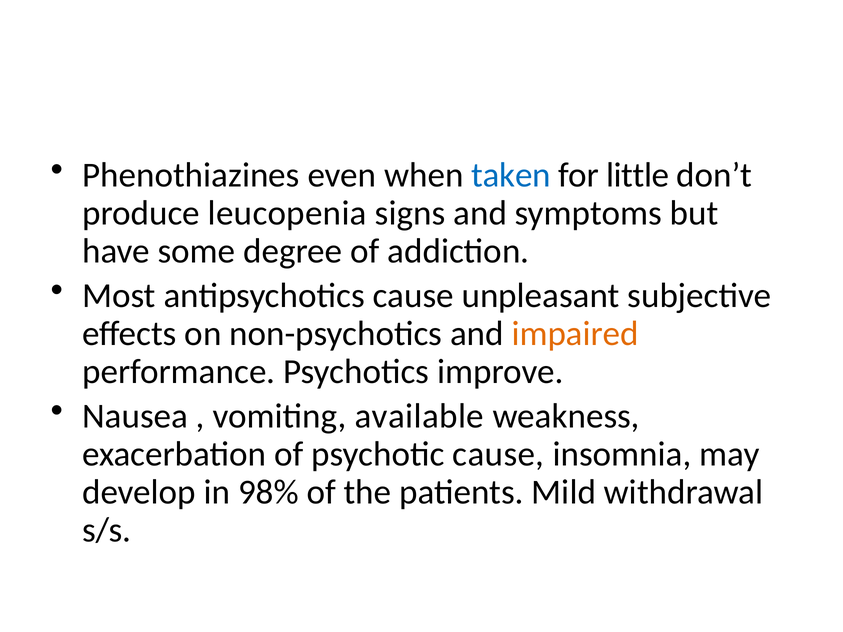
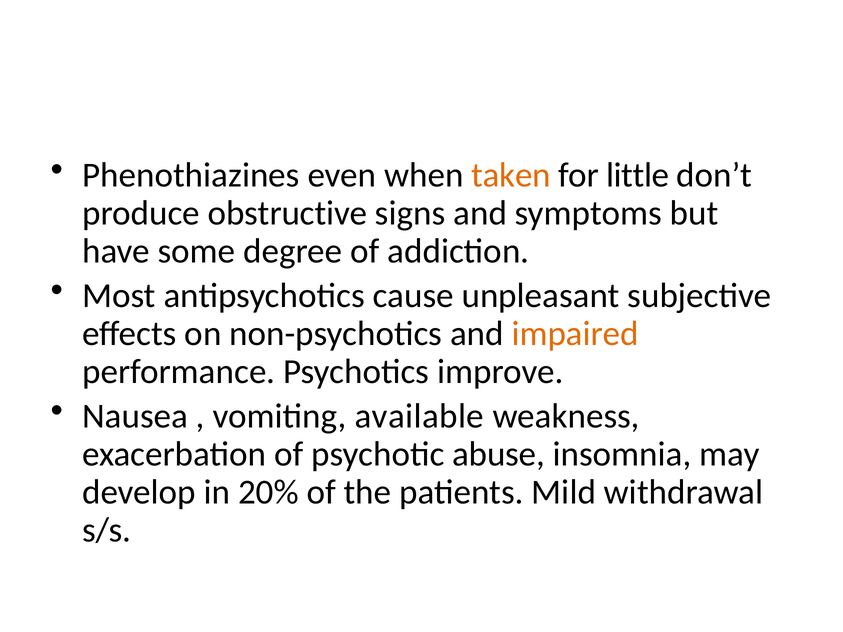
taken colour: blue -> orange
leucopenia: leucopenia -> obstructive
psychotic cause: cause -> abuse
98%: 98% -> 20%
